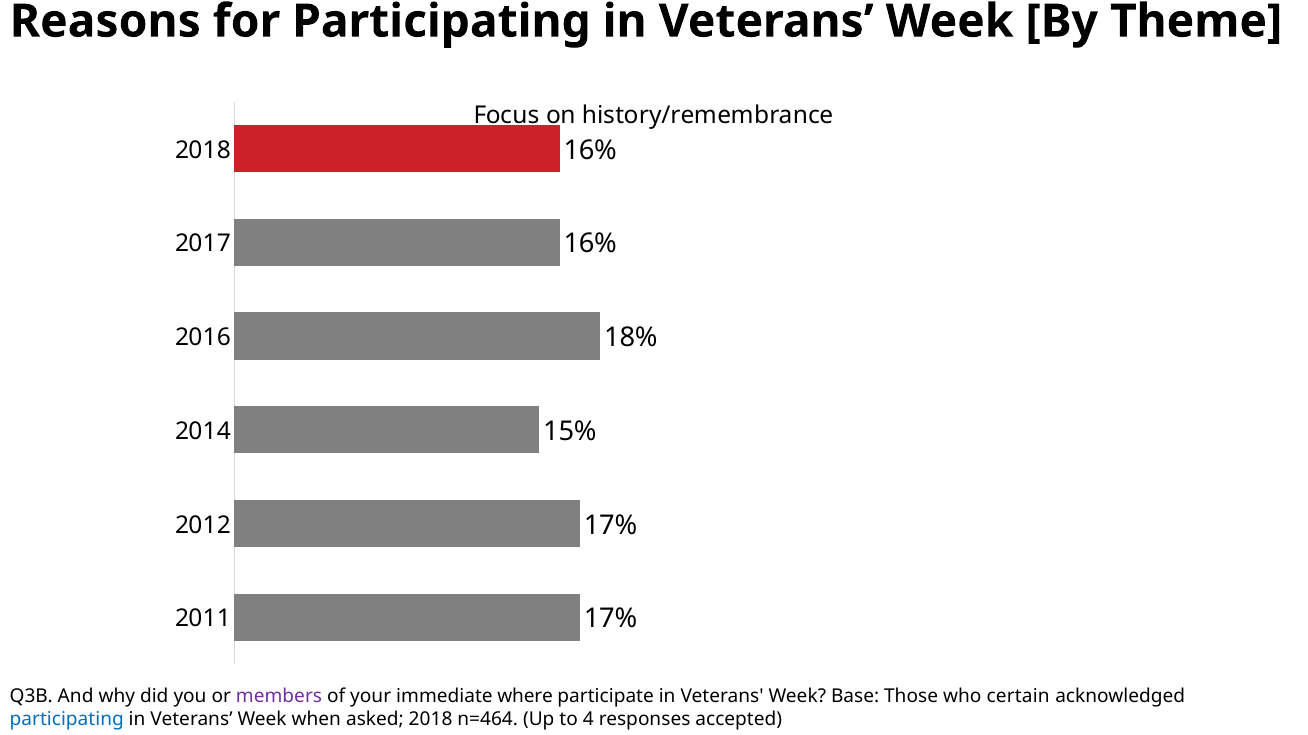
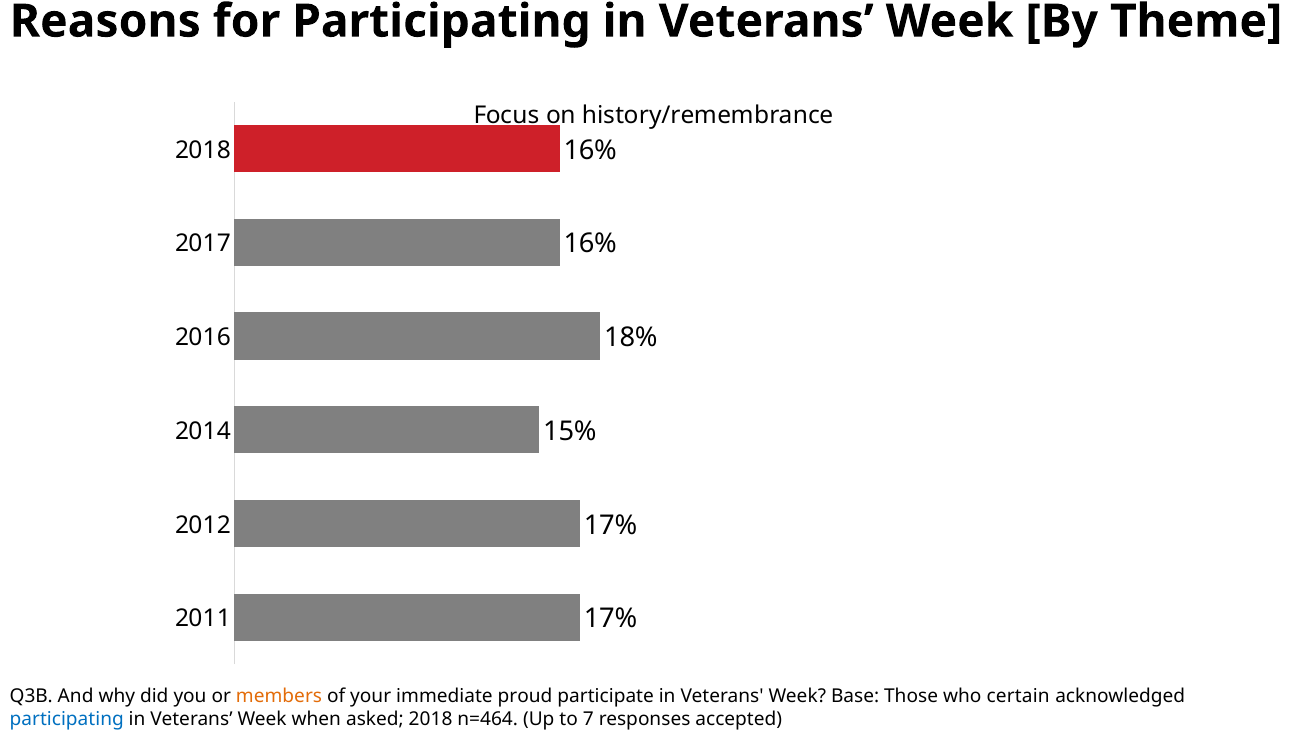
members colour: purple -> orange
where: where -> proud
4: 4 -> 7
